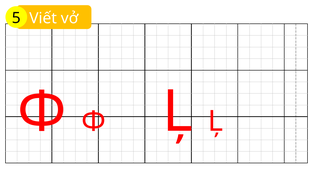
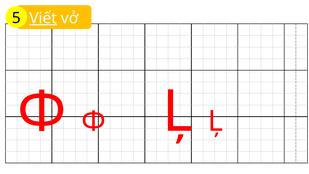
Viết underline: none -> present
